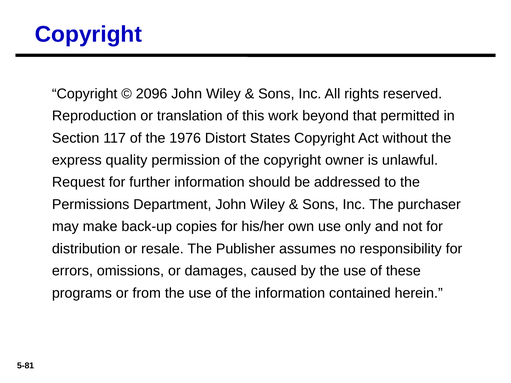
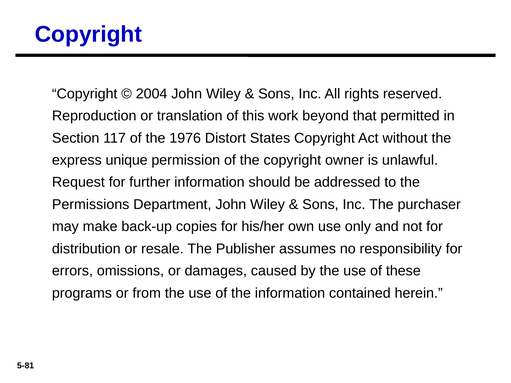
2096: 2096 -> 2004
quality: quality -> unique
